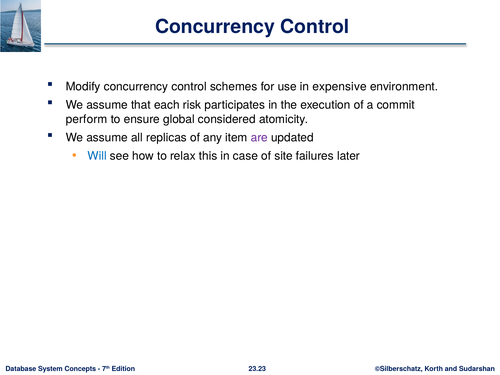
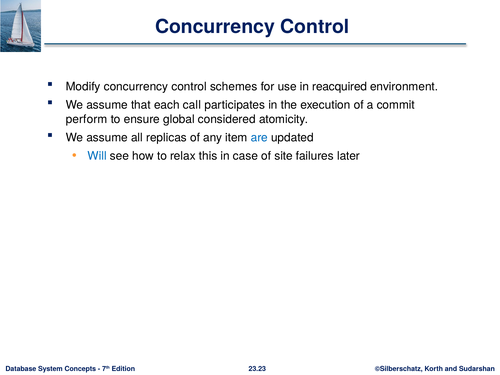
expensive: expensive -> reacquired
risk: risk -> call
are colour: purple -> blue
